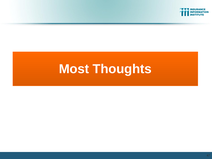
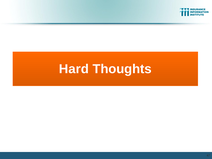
Most: Most -> Hard
